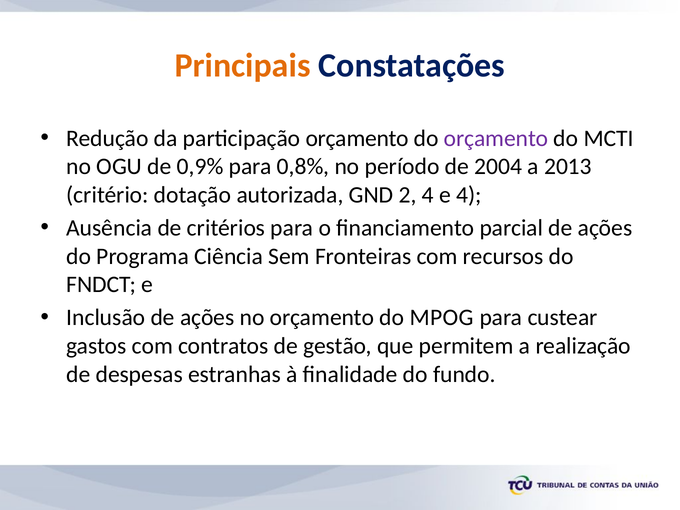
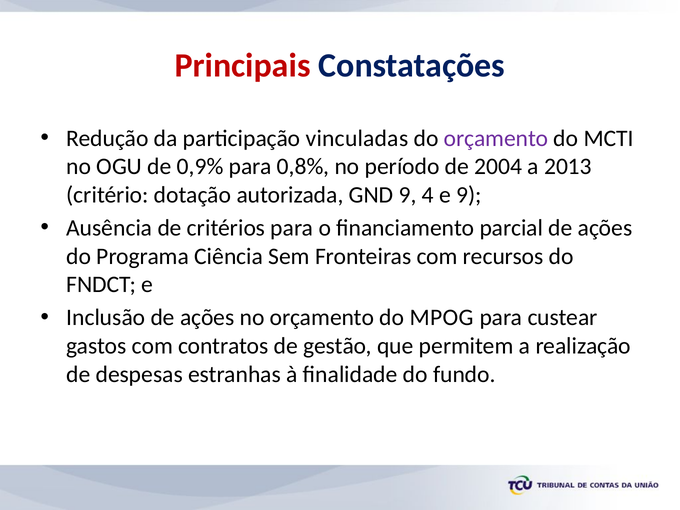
Principais colour: orange -> red
participação orçamento: orçamento -> vinculadas
GND 2: 2 -> 9
e 4: 4 -> 9
